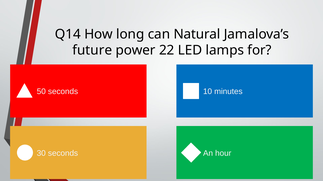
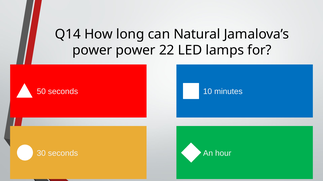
future at (92, 50): future -> power
